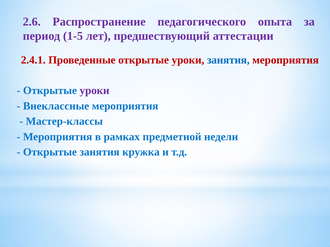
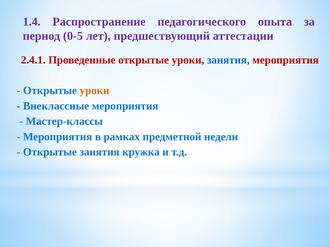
2.6: 2.6 -> 1.4
1-5: 1-5 -> 0-5
уроки at (95, 91) colour: purple -> orange
